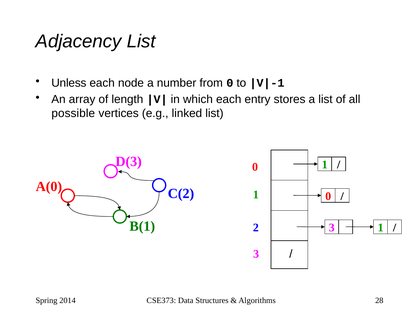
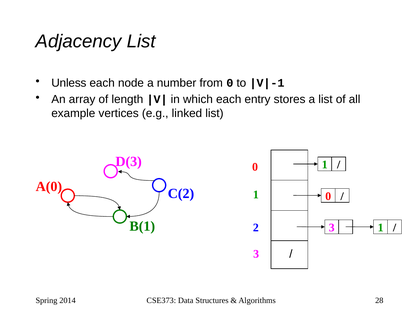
possible: possible -> example
